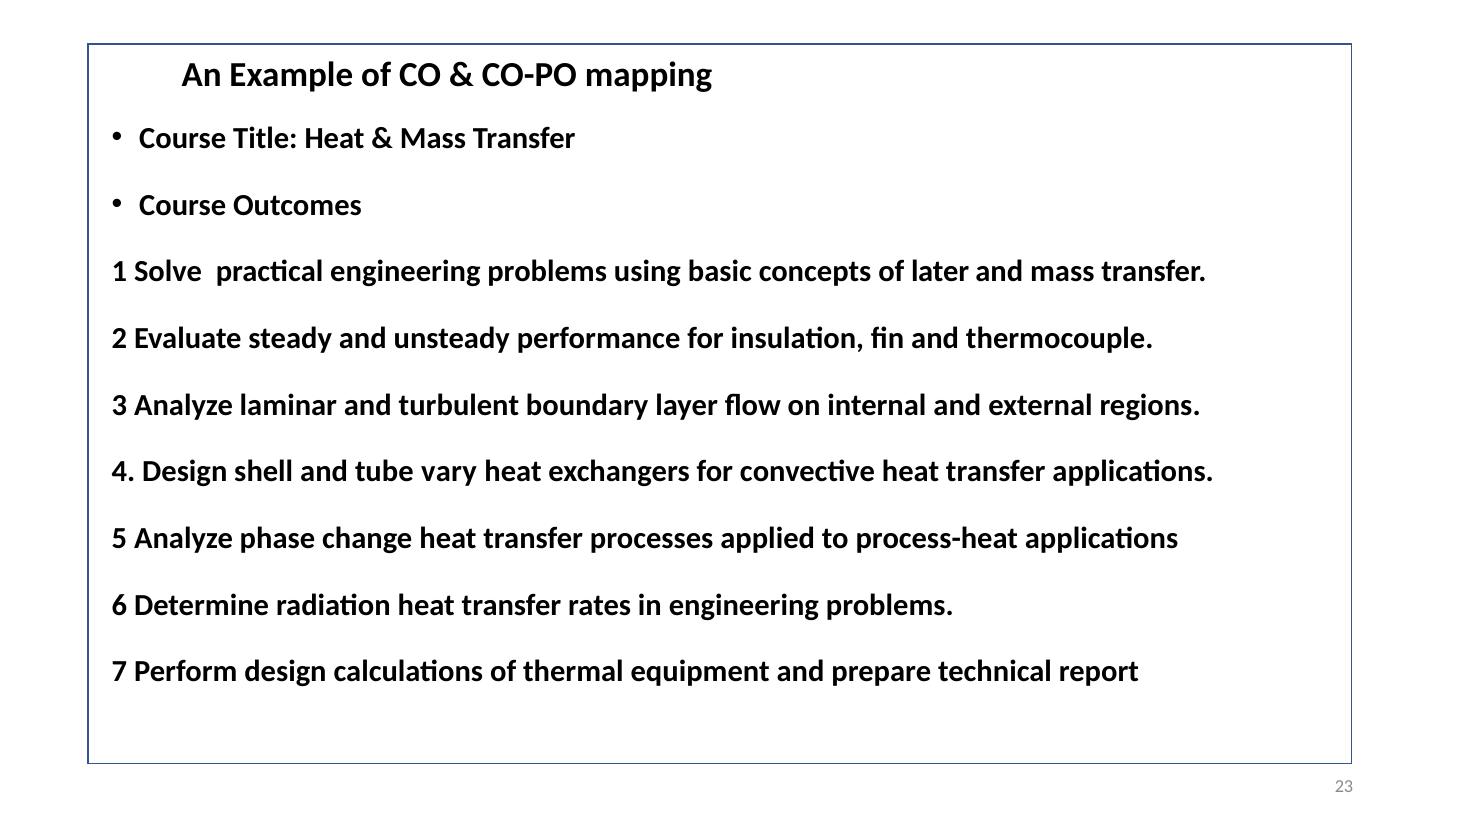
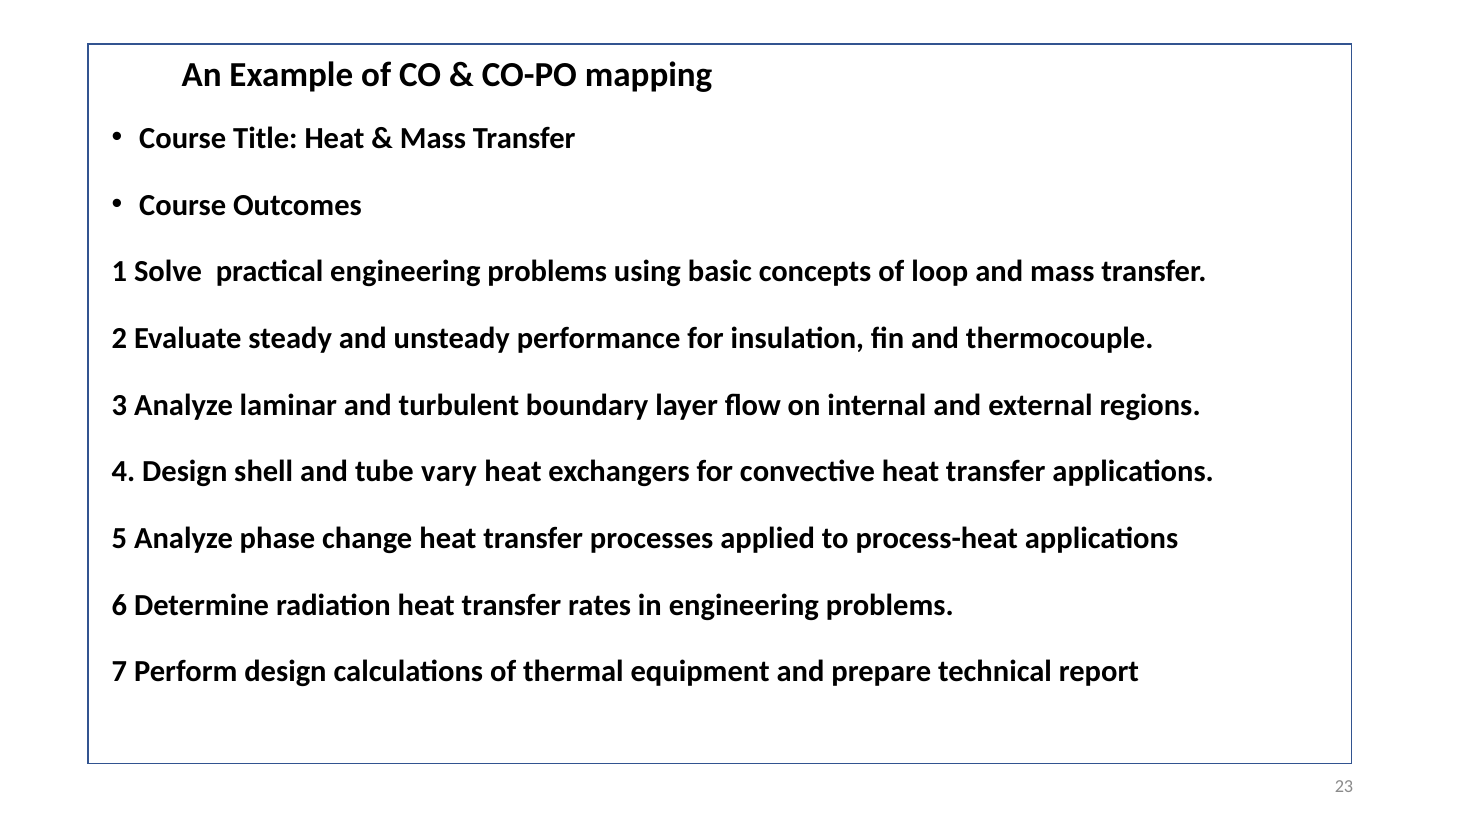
later: later -> loop
